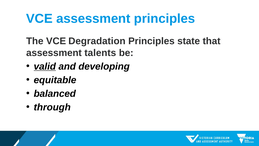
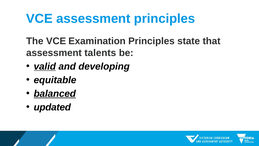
Degradation: Degradation -> Examination
balanced underline: none -> present
through: through -> updated
